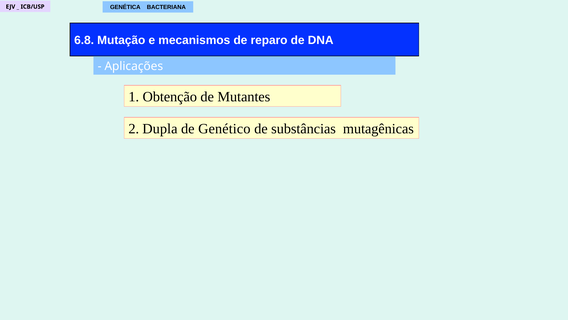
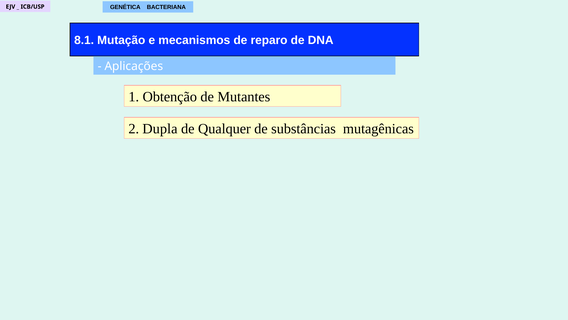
6.8: 6.8 -> 8.1
Genético: Genético -> Qualquer
